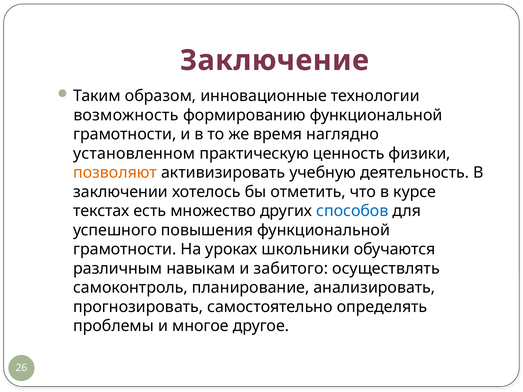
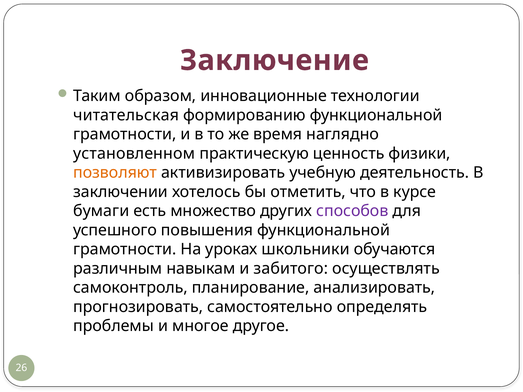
возможность: возможность -> читательская
текстах: текстах -> бумаги
способов colour: blue -> purple
